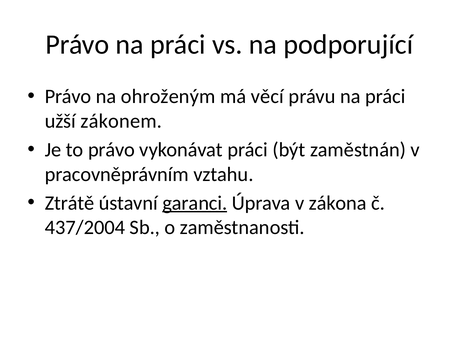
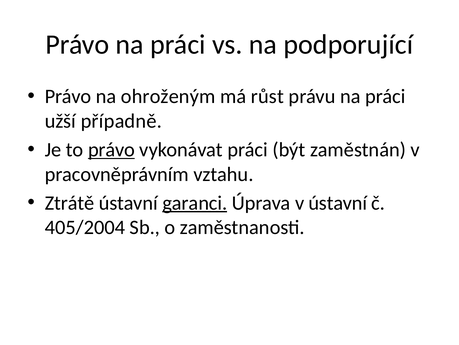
věcí: věcí -> růst
zákonem: zákonem -> případně
právo at (111, 149) underline: none -> present
v zákona: zákona -> ústavní
437/2004: 437/2004 -> 405/2004
